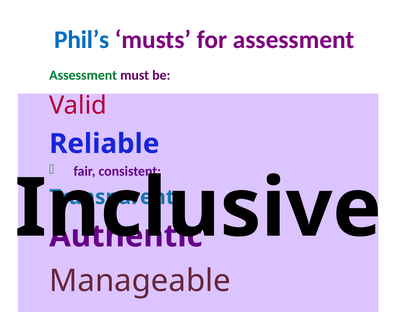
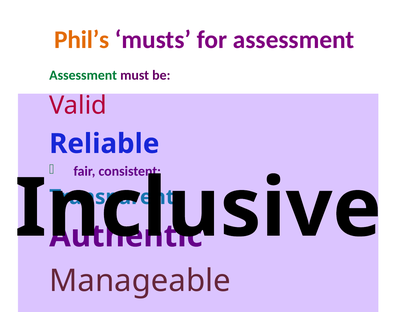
Phil’s colour: blue -> orange
